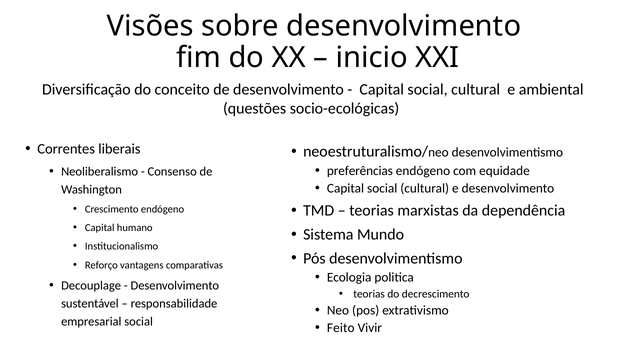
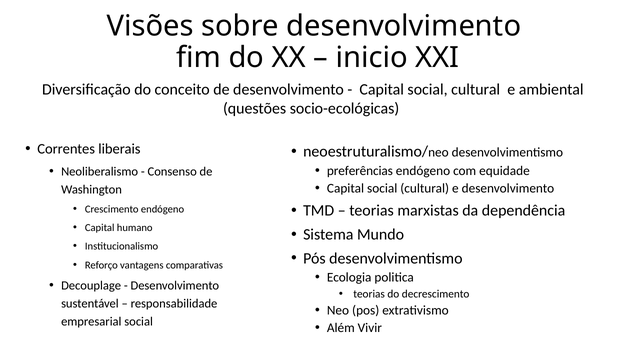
Feito: Feito -> Além
